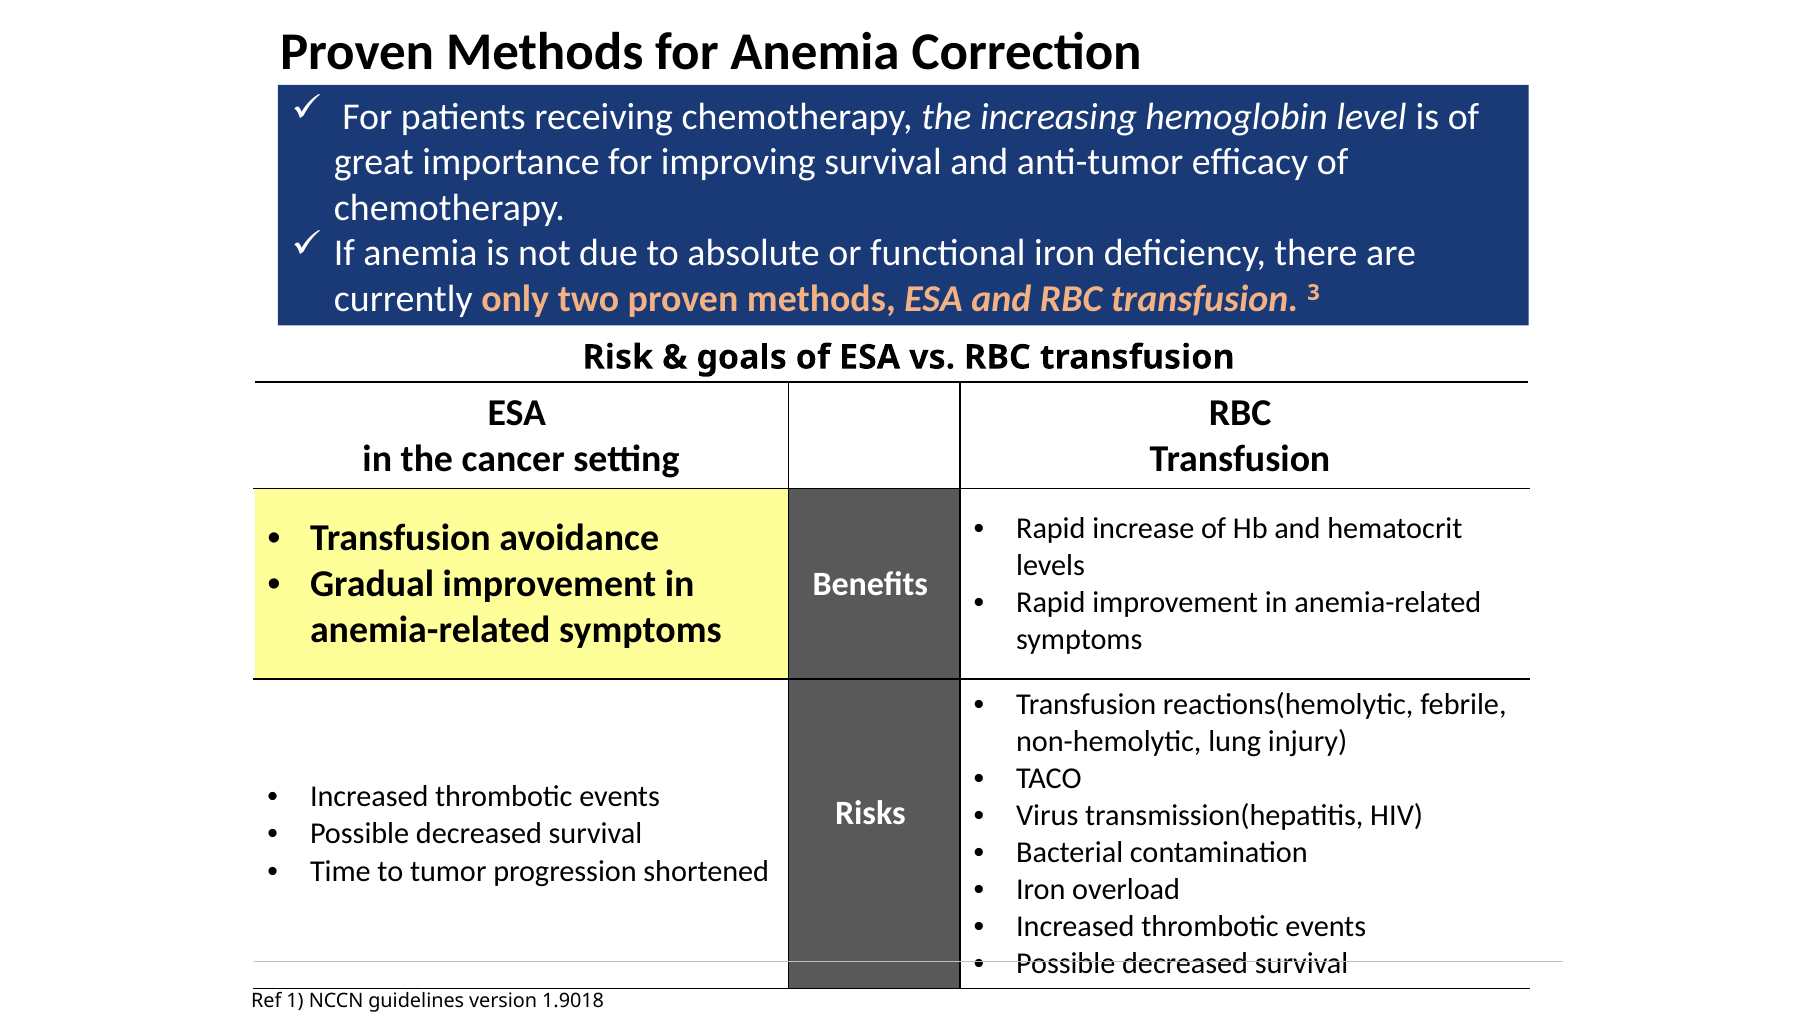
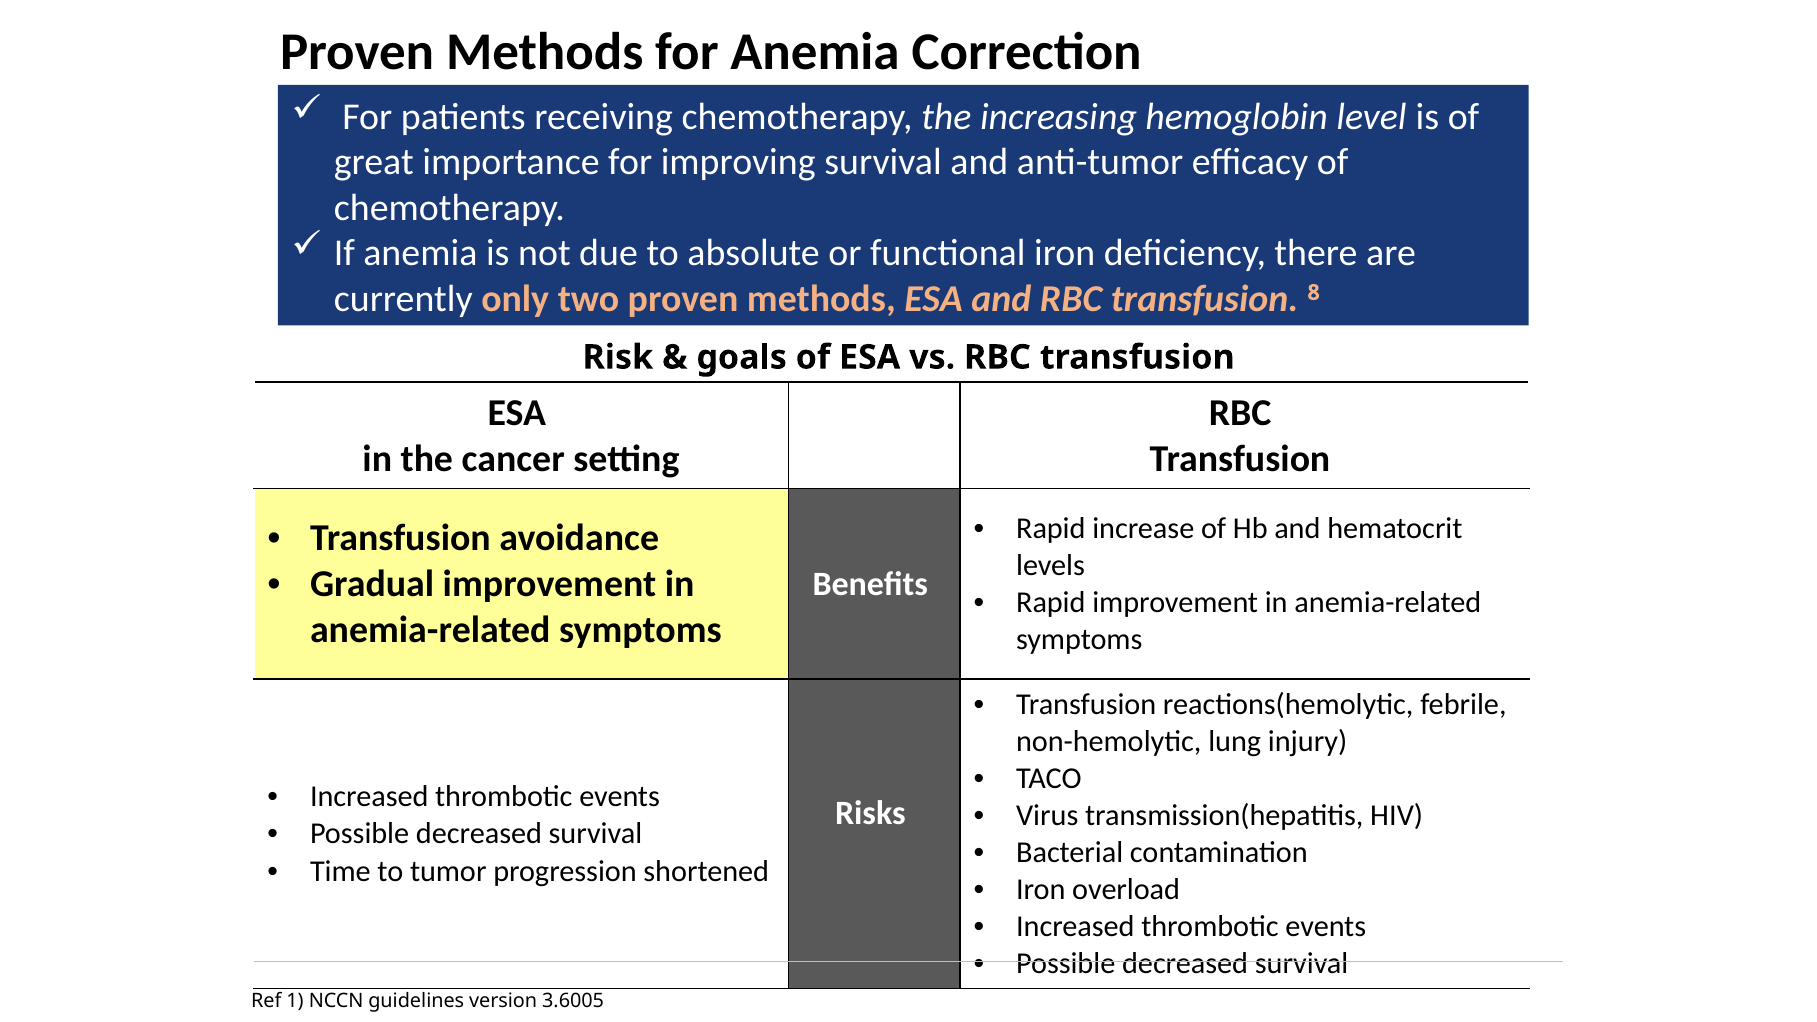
3: 3 -> 8
1.9018: 1.9018 -> 3.6005
